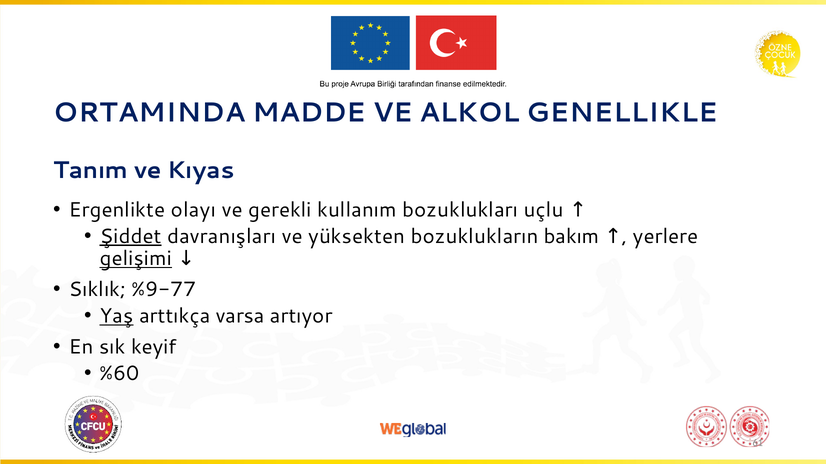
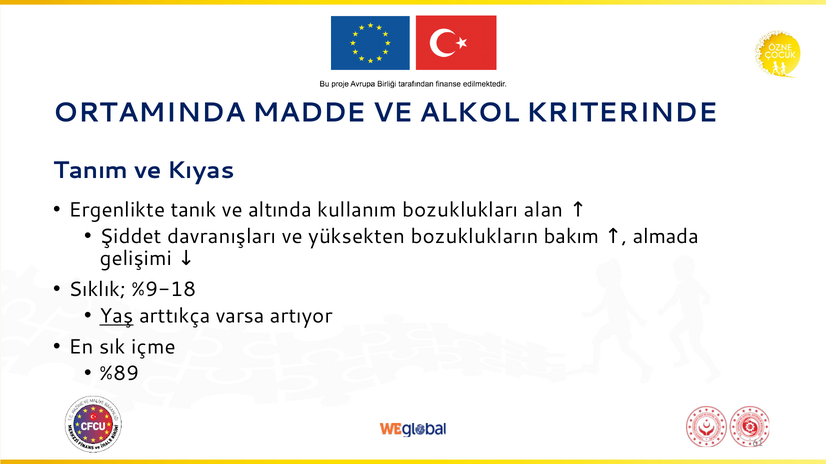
GENELLIKLE: GENELLIKLE -> KRITERINDE
olayı: olayı -> tanık
gerekli: gerekli -> altında
uçlu: uçlu -> alan
Şiddet underline: present -> none
yerlere: yerlere -> almada
gelişimi underline: present -> none
%9-77: %9-77 -> %9-18
keyif: keyif -> içme
%60: %60 -> %89
